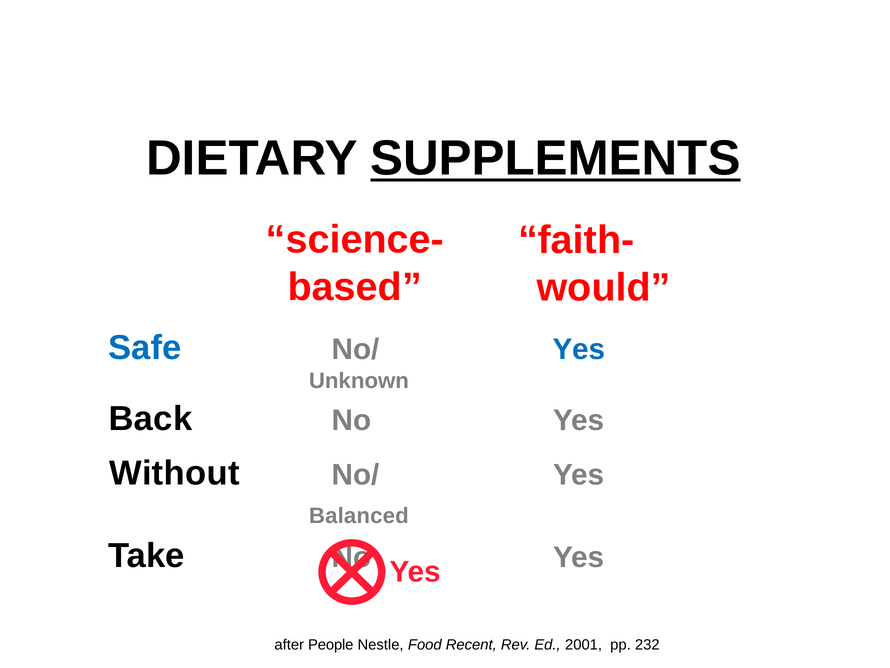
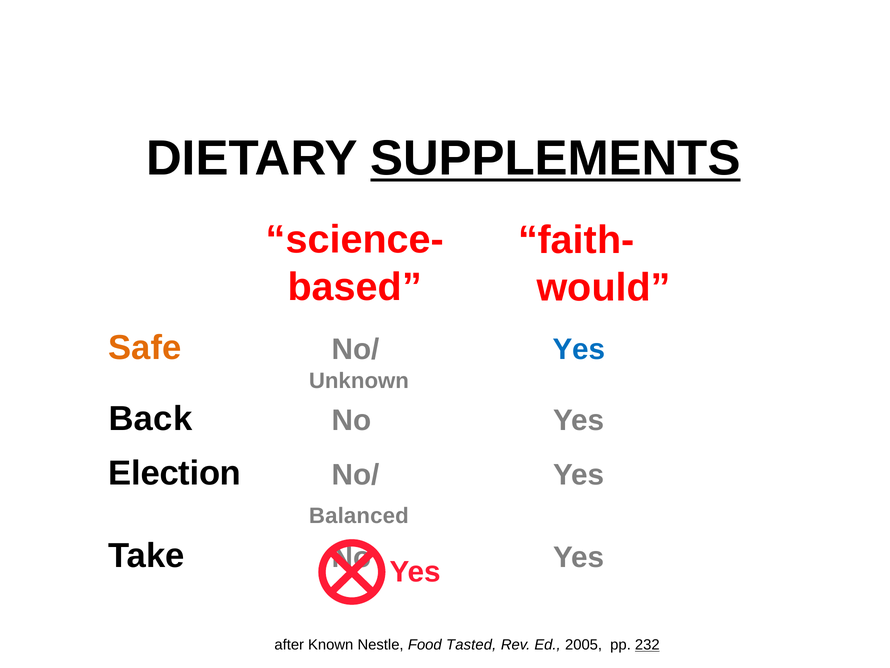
Safe colour: blue -> orange
Without: Without -> Election
People: People -> Known
Recent: Recent -> Tasted
2001: 2001 -> 2005
232 underline: none -> present
